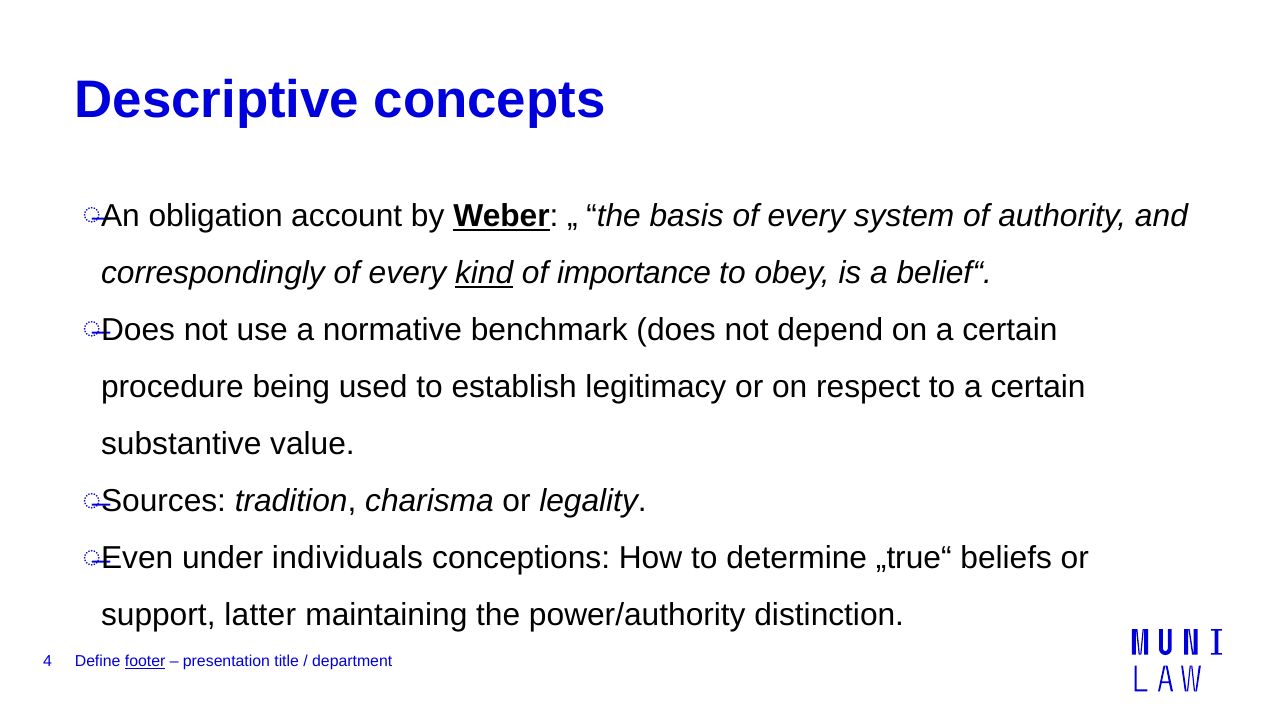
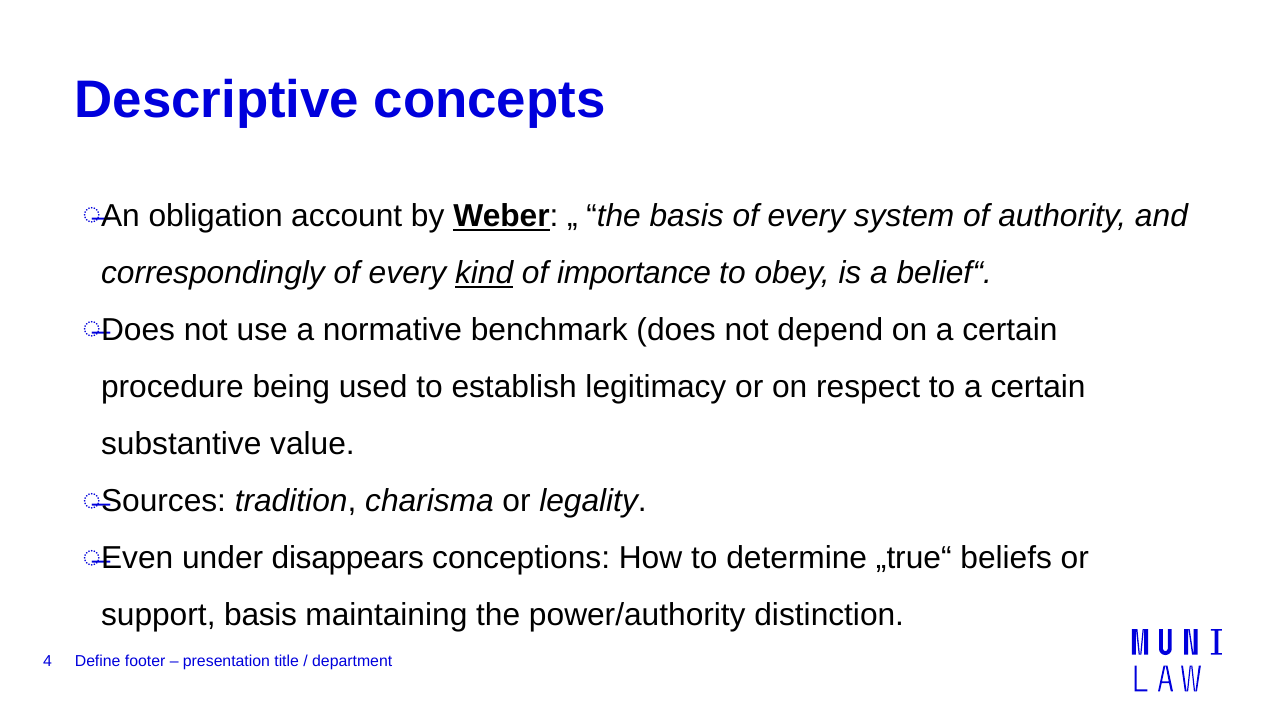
individuals: individuals -> disappears
support latter: latter -> basis
footer underline: present -> none
